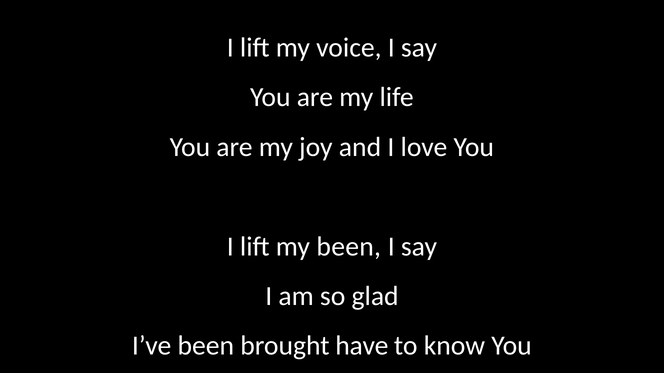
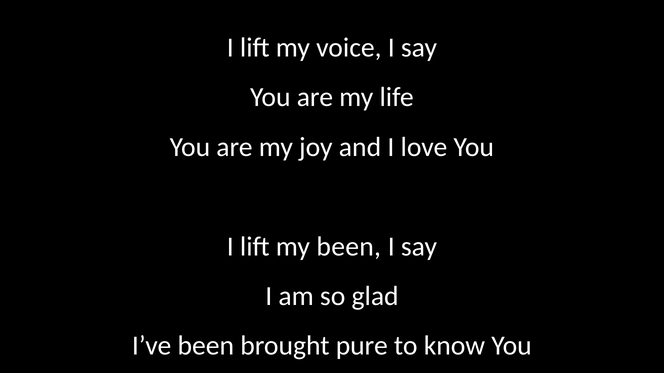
have: have -> pure
